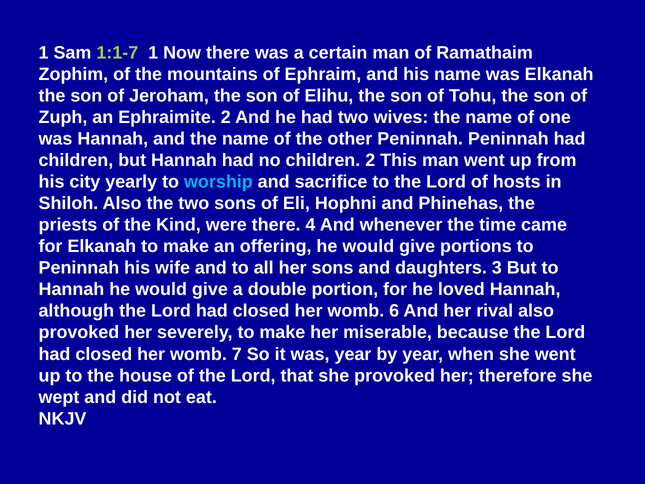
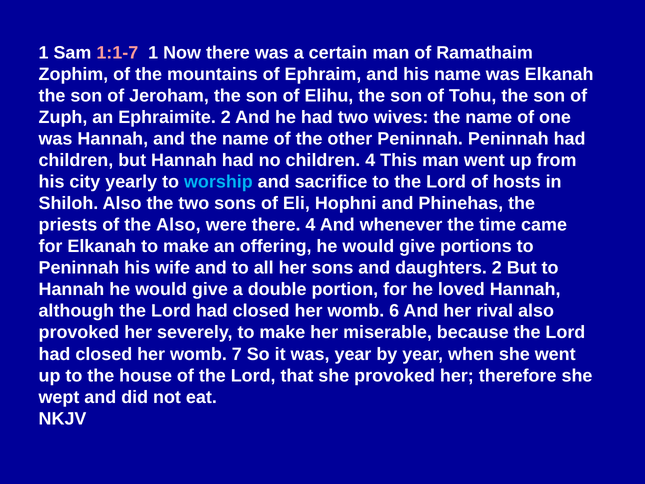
1:1-7 colour: light green -> pink
children 2: 2 -> 4
the Kind: Kind -> Also
daughters 3: 3 -> 2
